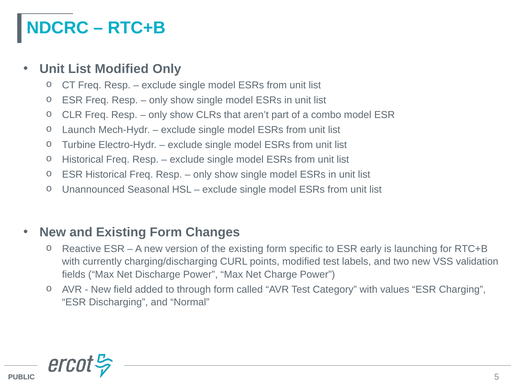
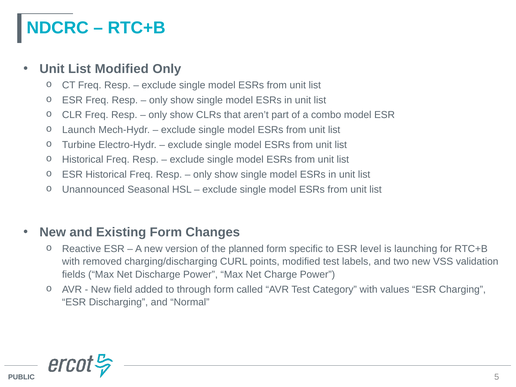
the existing: existing -> planned
early: early -> level
currently: currently -> removed
